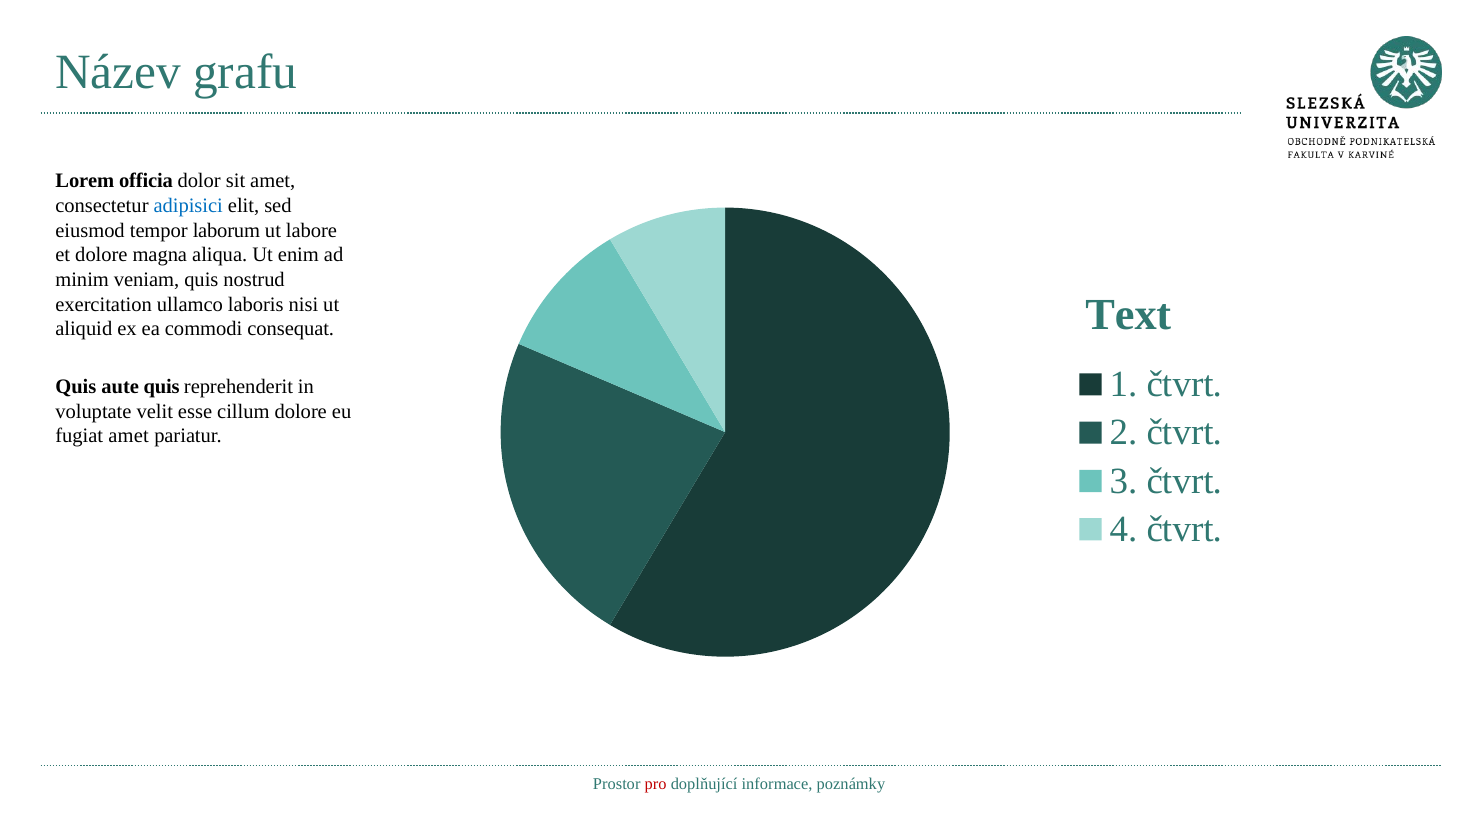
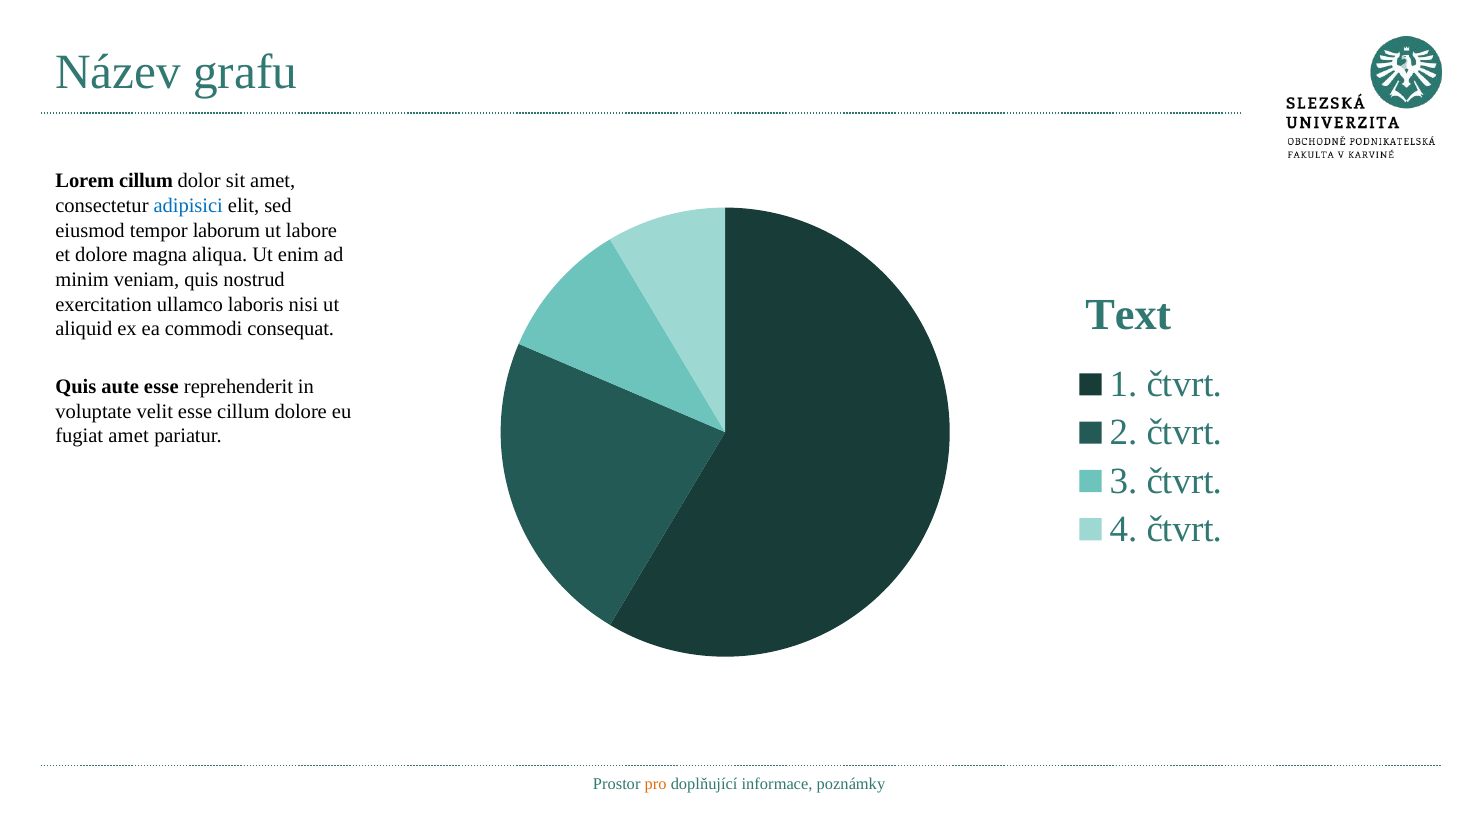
Lorem officia: officia -> cillum
aute quis: quis -> esse
pro colour: red -> orange
